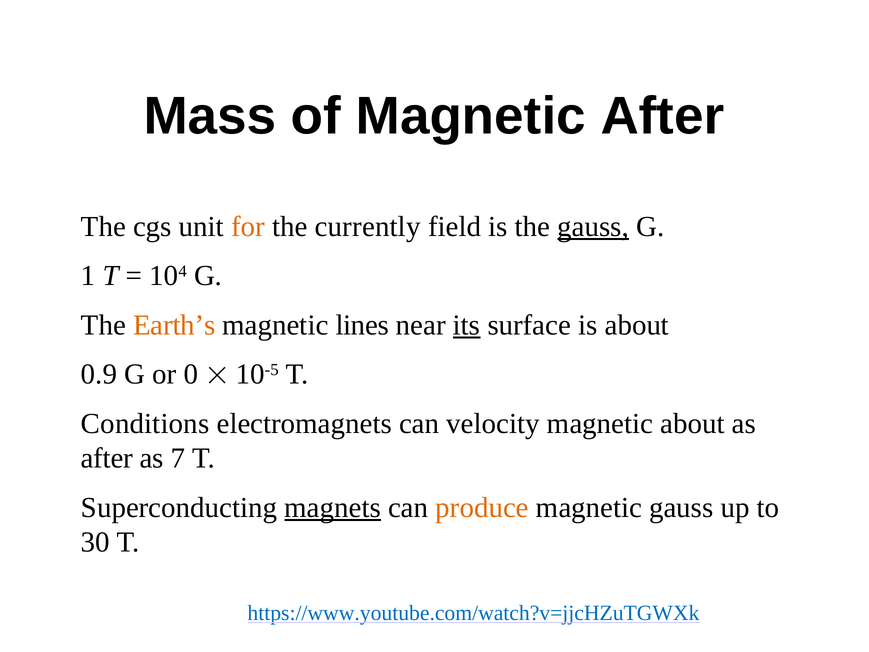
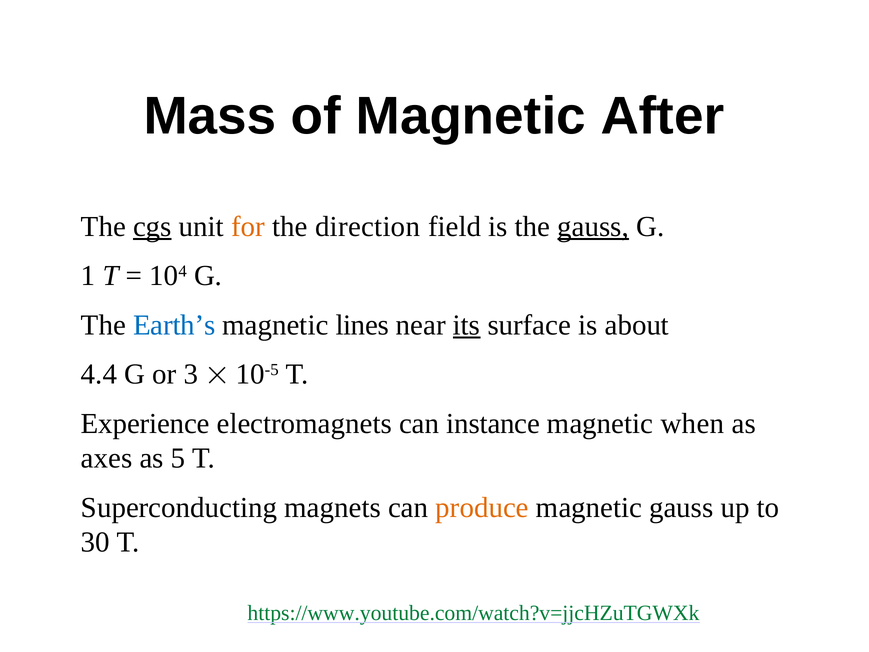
cgs underline: none -> present
currently: currently -> direction
Earth’s colour: orange -> blue
0.9: 0.9 -> 4.4
0: 0 -> 3
Conditions: Conditions -> Experience
velocity: velocity -> instance
magnetic about: about -> when
after at (107, 458): after -> axes
7: 7 -> 5
magnets underline: present -> none
https://www.youtube.com/watch?v=jjcHZuTGWXk colour: blue -> green
